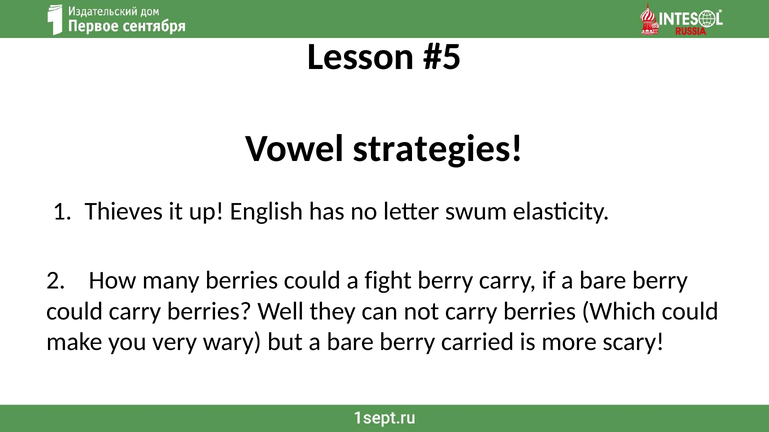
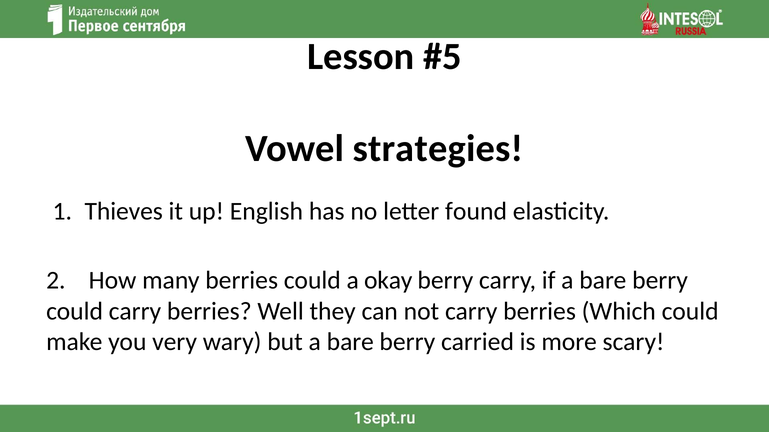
swum: swum -> found
fight: fight -> okay
